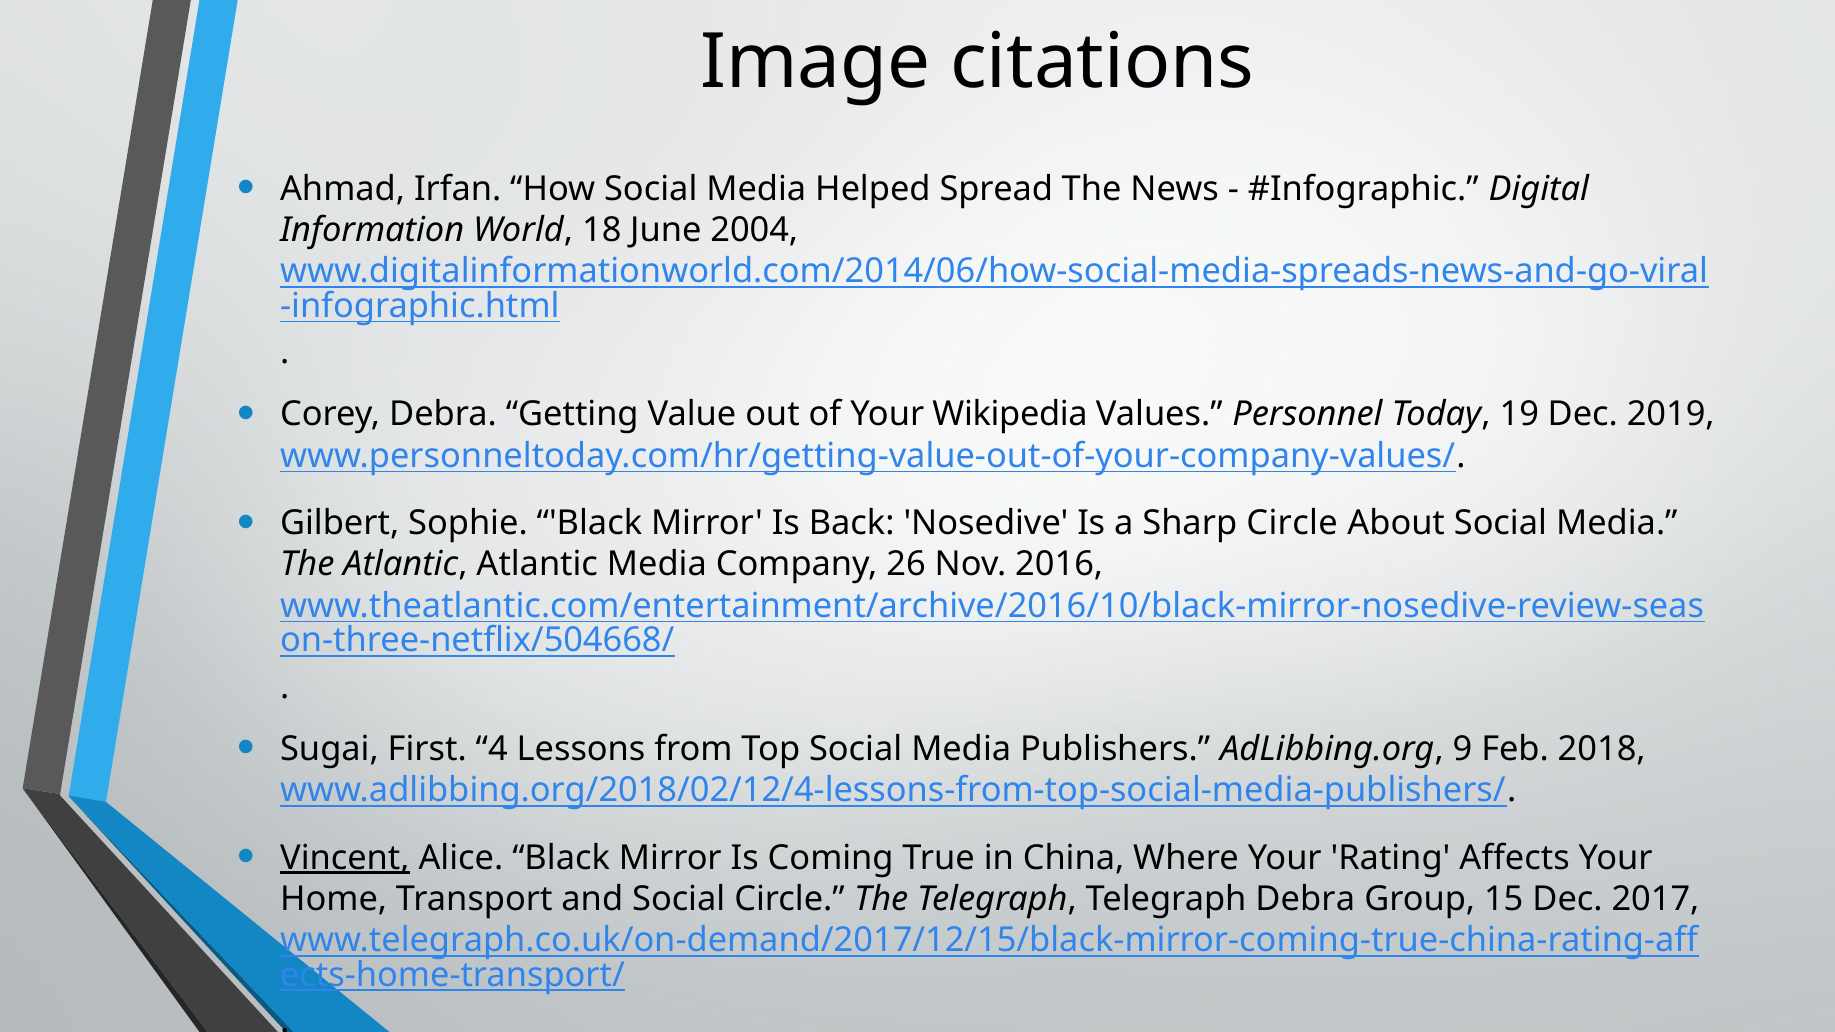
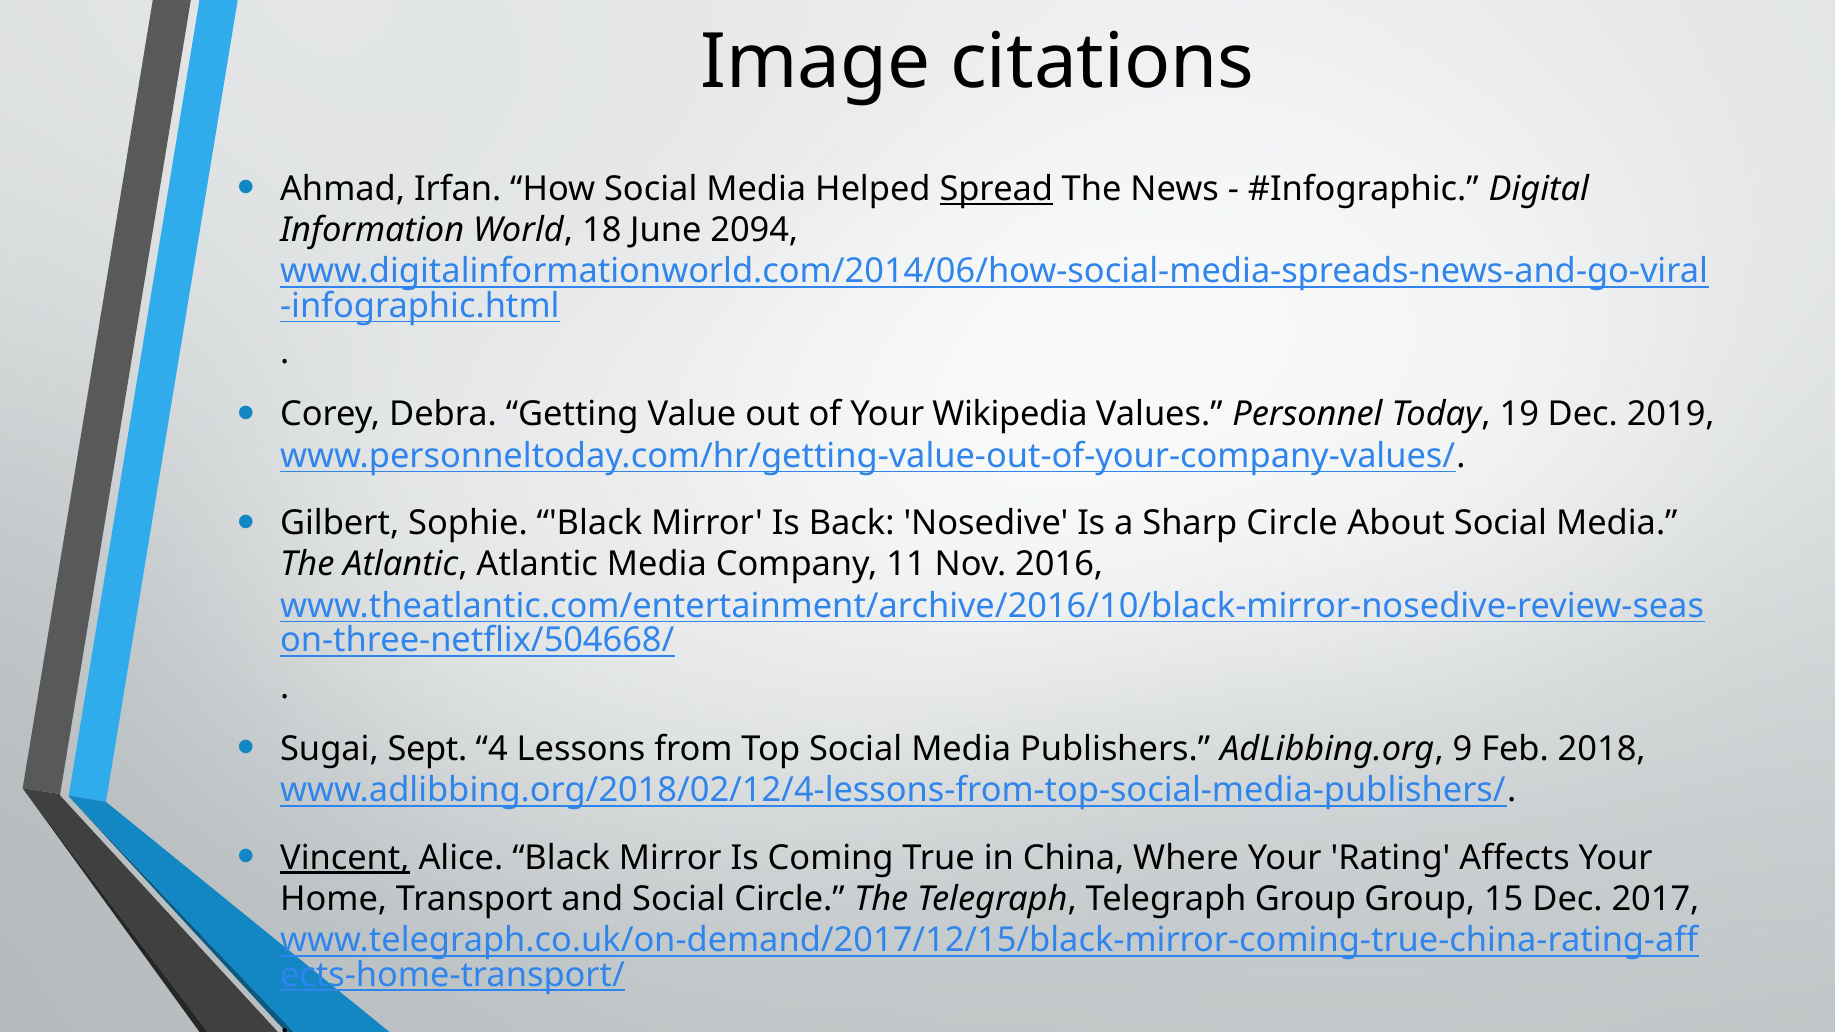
Spread underline: none -> present
2004: 2004 -> 2094
26: 26 -> 11
First: First -> Sept
Telegraph Debra: Debra -> Group
